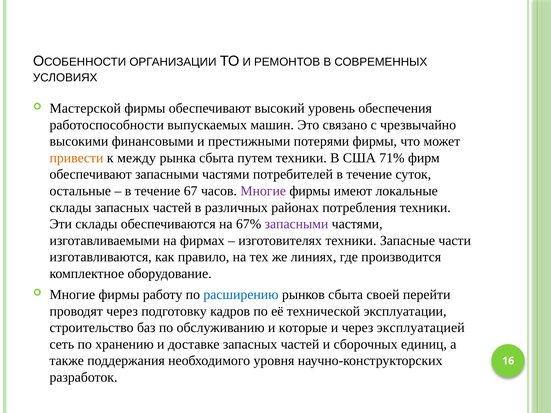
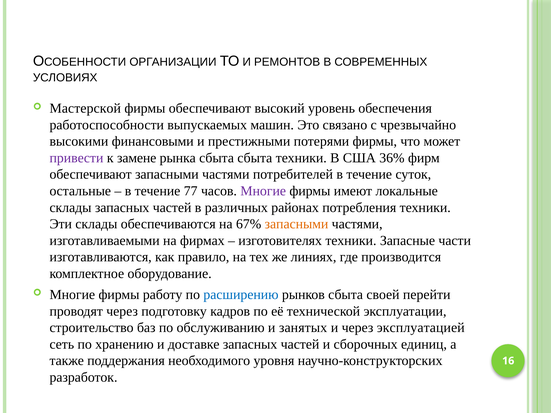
привести colour: orange -> purple
между: между -> замене
сбыта путем: путем -> сбыта
71%: 71% -> 36%
67: 67 -> 77
запасными at (296, 224) colour: purple -> orange
которые: которые -> занятых
